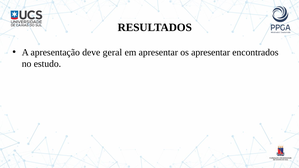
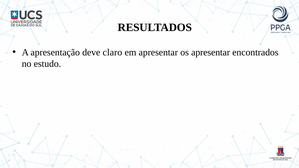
geral: geral -> claro
